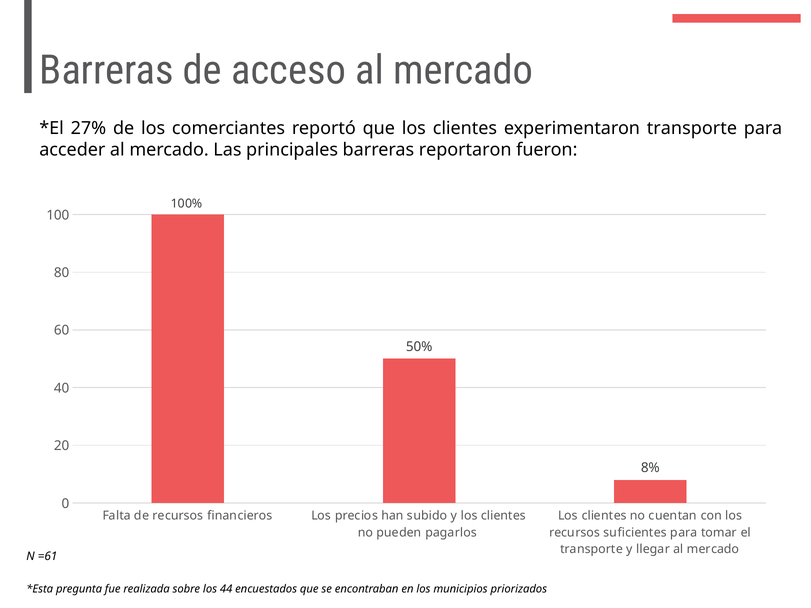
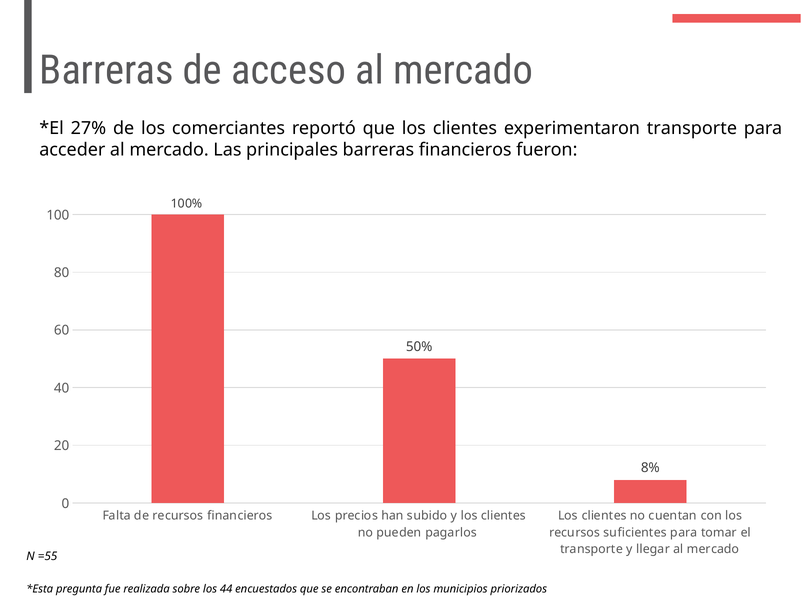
barreras reportaron: reportaron -> financieros
=61: =61 -> =55
